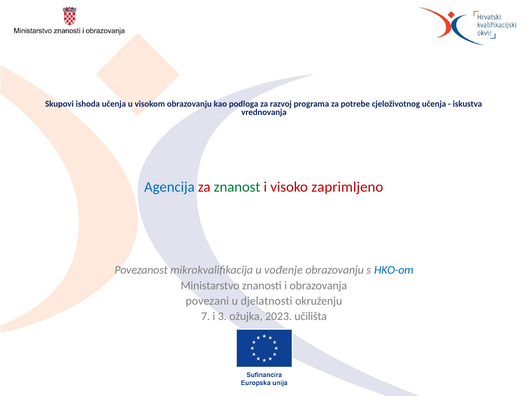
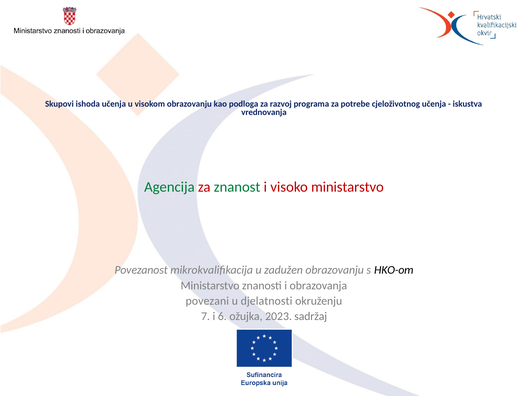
Agencija colour: blue -> green
visoko zaprimljeno: zaprimljeno -> ministarstvo
vođenje: vođenje -> zadužen
HKO-om colour: blue -> black
3: 3 -> 6
učilišta: učilišta -> sadržaj
